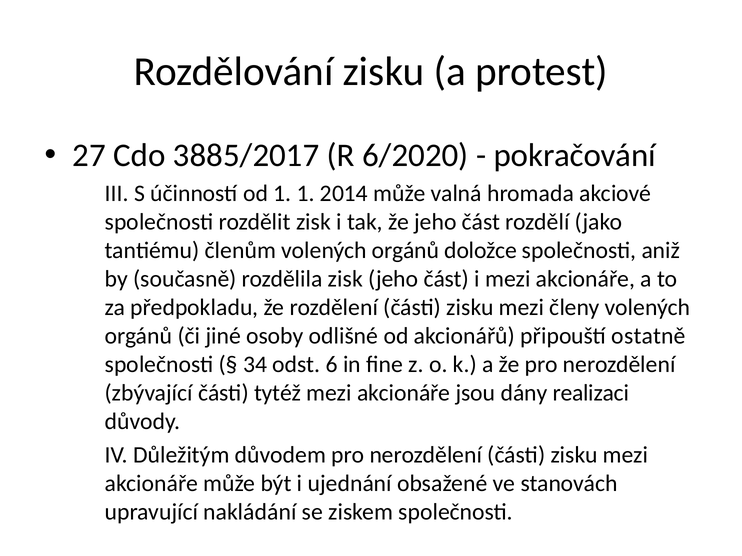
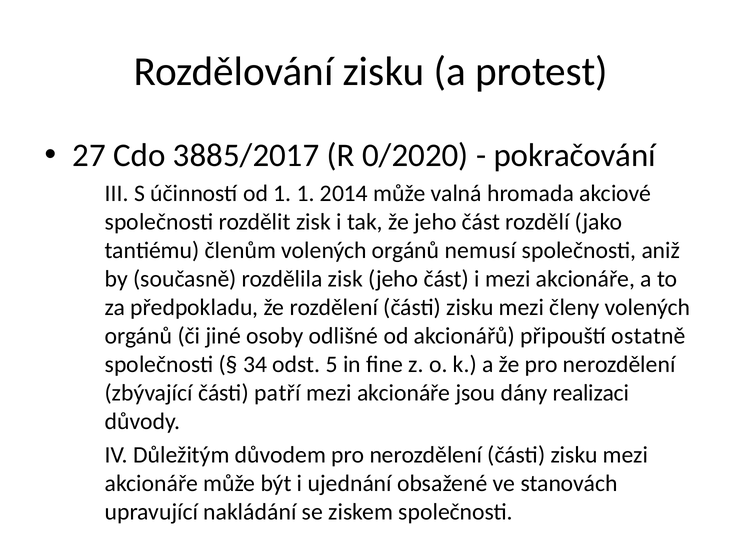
6/2020: 6/2020 -> 0/2020
doložce: doložce -> nemusí
6: 6 -> 5
tytéž: tytéž -> patří
